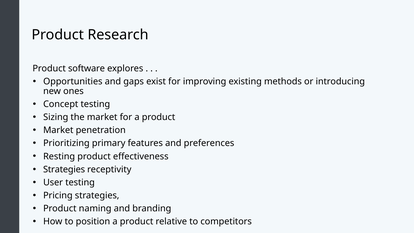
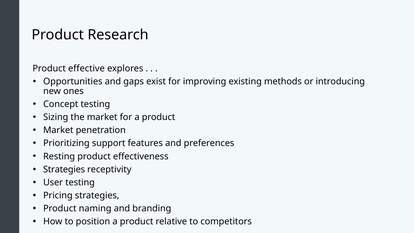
software: software -> effective
primary: primary -> support
